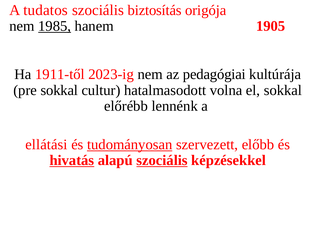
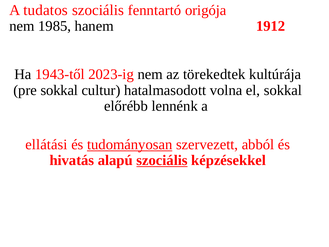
biztosítás: biztosítás -> fenntartó
1985 underline: present -> none
1905: 1905 -> 1912
1911-től: 1911-től -> 1943-től
pedagógiai: pedagógiai -> törekedtek
előbb: előbb -> abból
hivatás underline: present -> none
